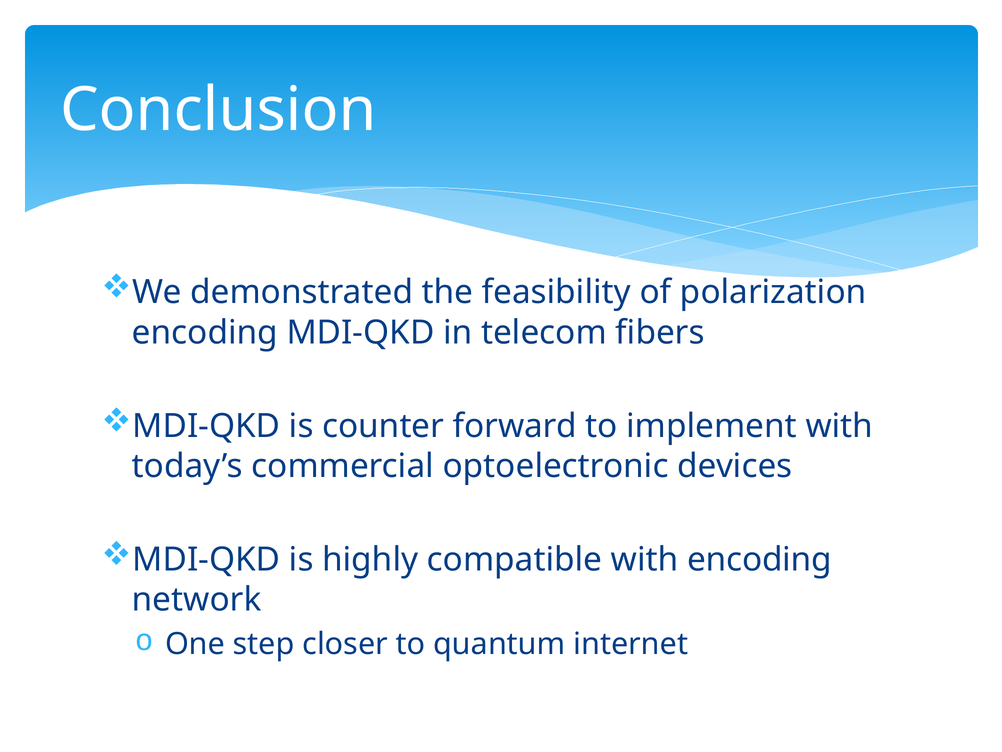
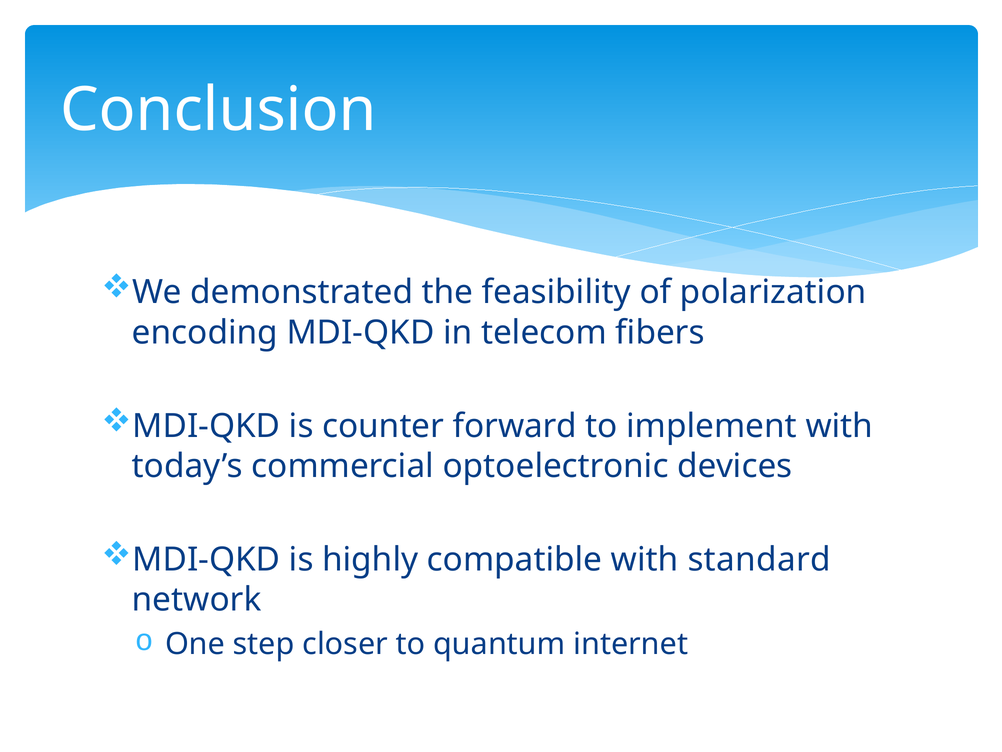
with encoding: encoding -> standard
